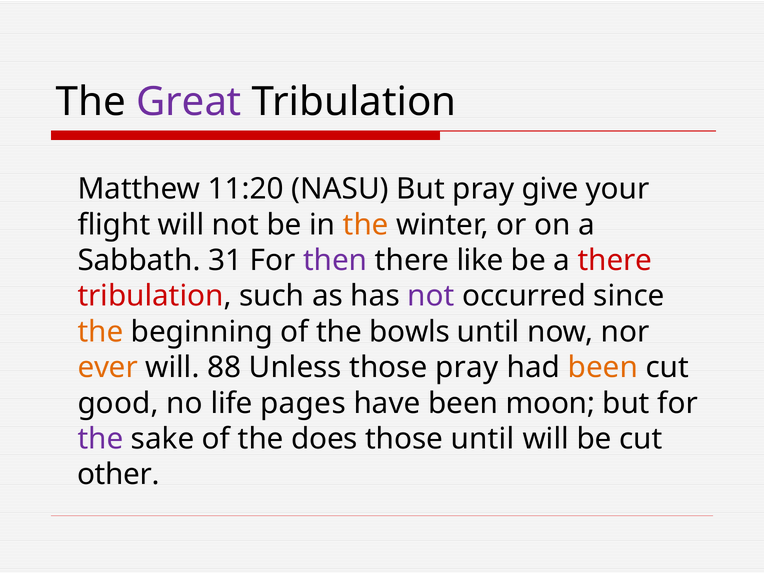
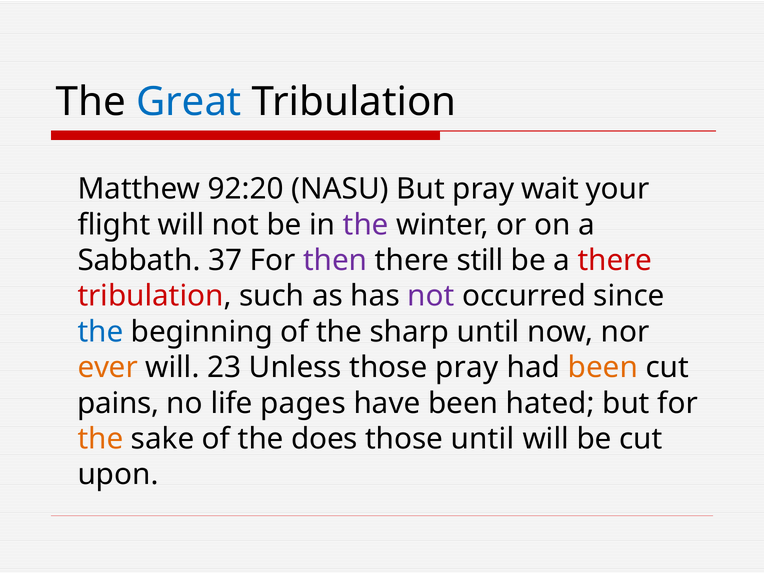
Great colour: purple -> blue
11:20: 11:20 -> 92:20
give: give -> wait
the at (366, 225) colour: orange -> purple
31: 31 -> 37
like: like -> still
the at (100, 332) colour: orange -> blue
bowls: bowls -> sharp
88: 88 -> 23
good: good -> pains
moon: moon -> hated
the at (100, 439) colour: purple -> orange
other: other -> upon
